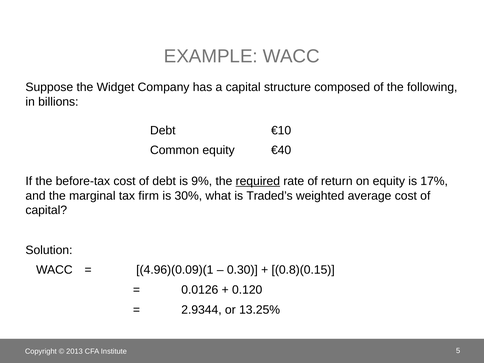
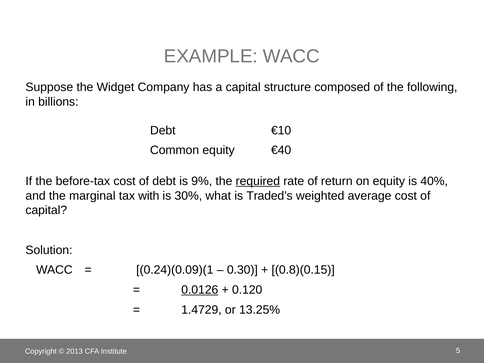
17%: 17% -> 40%
firm: firm -> with
4.96)(0.09)(1: 4.96)(0.09)(1 -> 0.24)(0.09)(1
0.0126 underline: none -> present
2.9344: 2.9344 -> 1.4729
